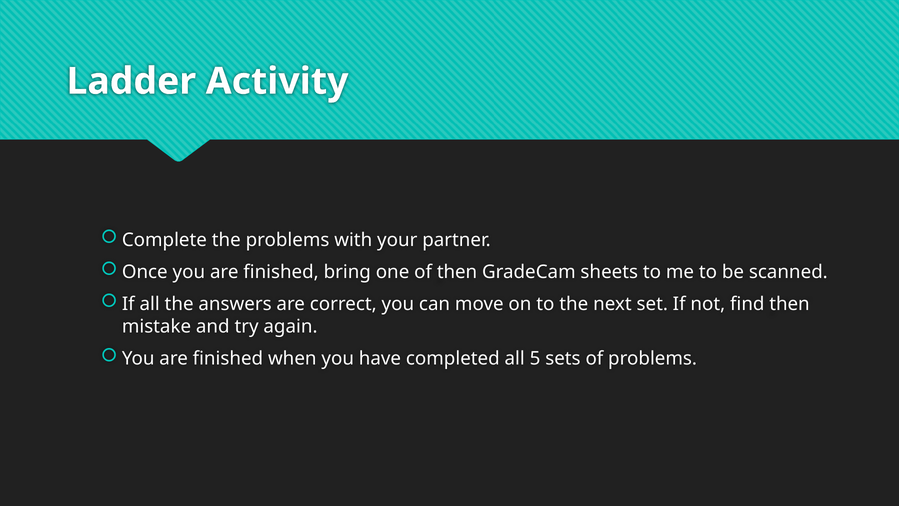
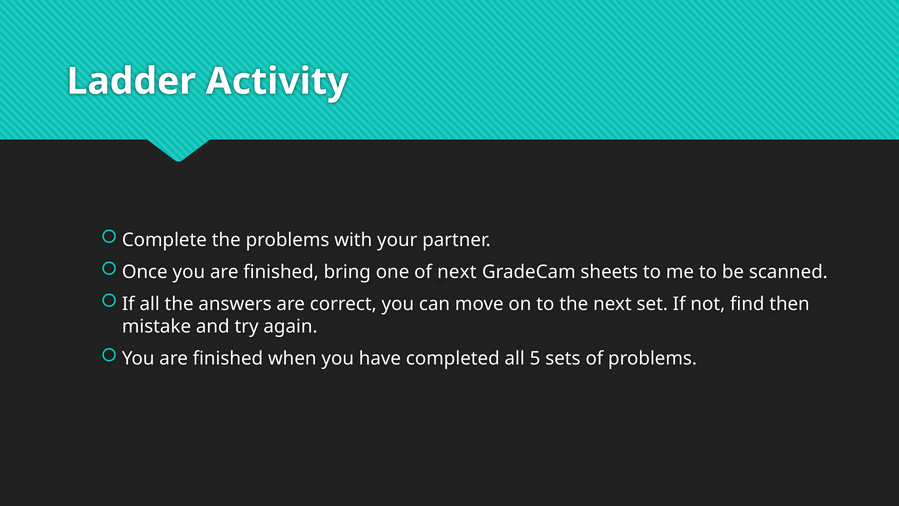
of then: then -> next
